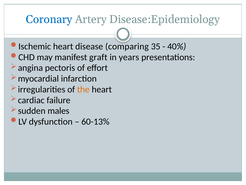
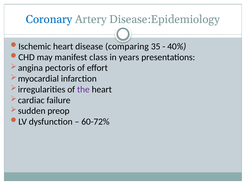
graft: graft -> class
the colour: orange -> purple
males: males -> preop
60-13%: 60-13% -> 60-72%
